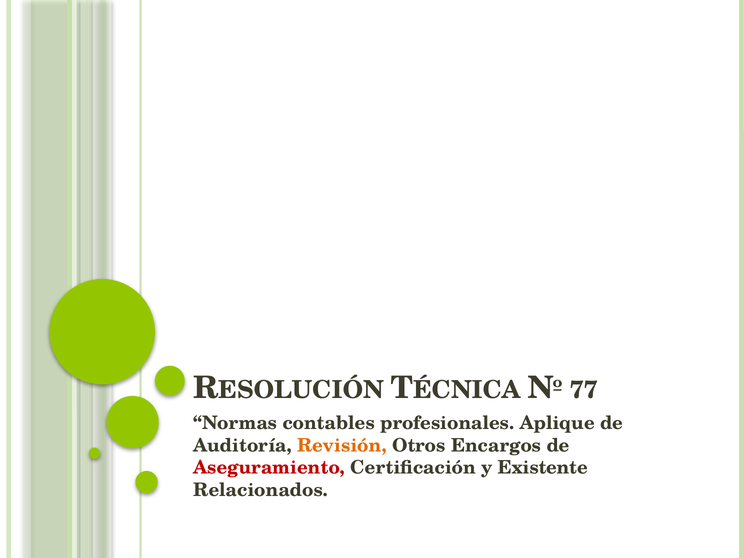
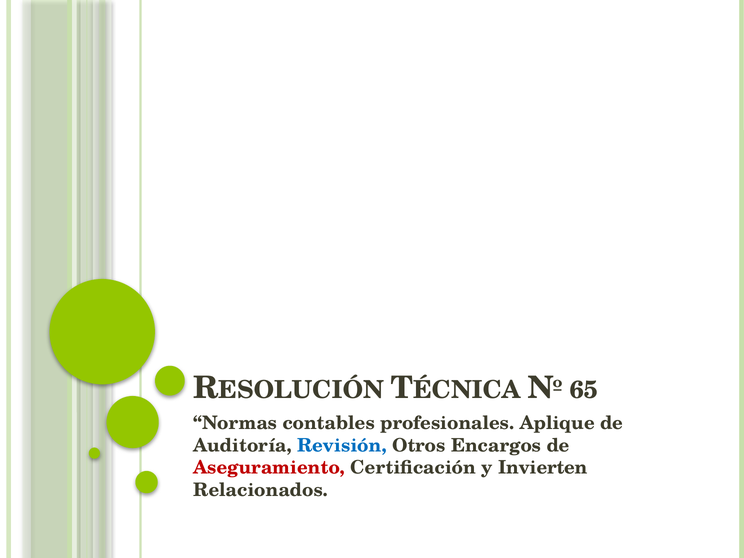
77: 77 -> 65
Revisión colour: orange -> blue
Existente: Existente -> Invierten
